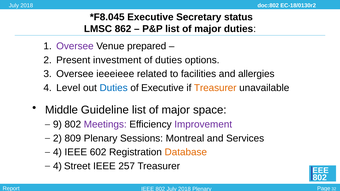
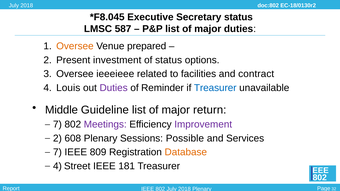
862: 862 -> 587
Oversee at (75, 46) colour: purple -> orange
of duties: duties -> status
allergies: allergies -> contract
Level: Level -> Louis
Duties at (114, 88) colour: blue -> purple
of Executive: Executive -> Reminder
Treasurer at (215, 88) colour: orange -> blue
space: space -> return
9 at (57, 125): 9 -> 7
809: 809 -> 608
Montreal: Montreal -> Possible
4 at (57, 152): 4 -> 7
602: 602 -> 809
257: 257 -> 181
